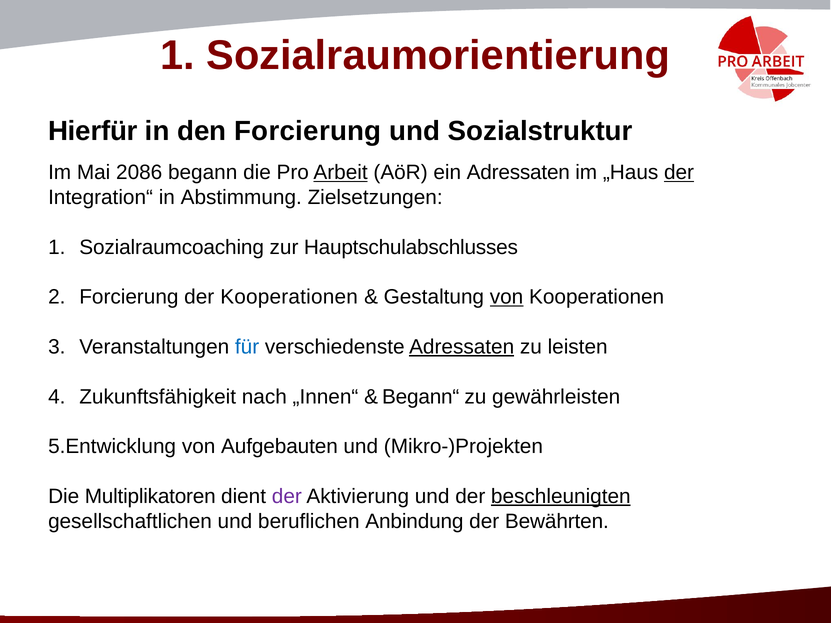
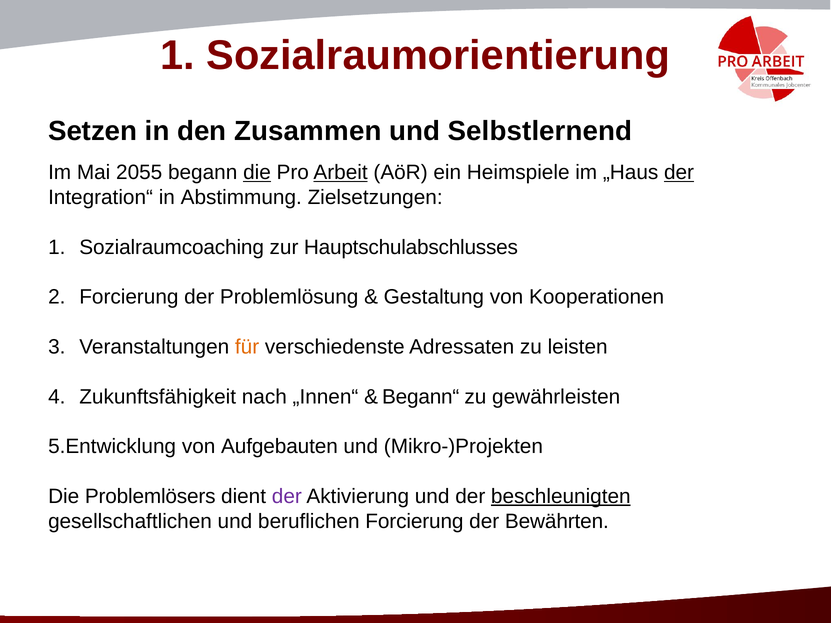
Hierfür: Hierfür -> Setzen
den Forcierung: Forcierung -> Zusammen
Sozialstruktur: Sozialstruktur -> Selbstlernend
2086: 2086 -> 2055
die at (257, 173) underline: none -> present
ein Adressaten: Adressaten -> Heimspiele
der Kooperationen: Kooperationen -> Problemlösung
von at (507, 297) underline: present -> none
für colour: blue -> orange
Adressaten at (462, 347) underline: present -> none
Multiplikatoren: Multiplikatoren -> Problemlösers
beruflichen Anbindung: Anbindung -> Forcierung
